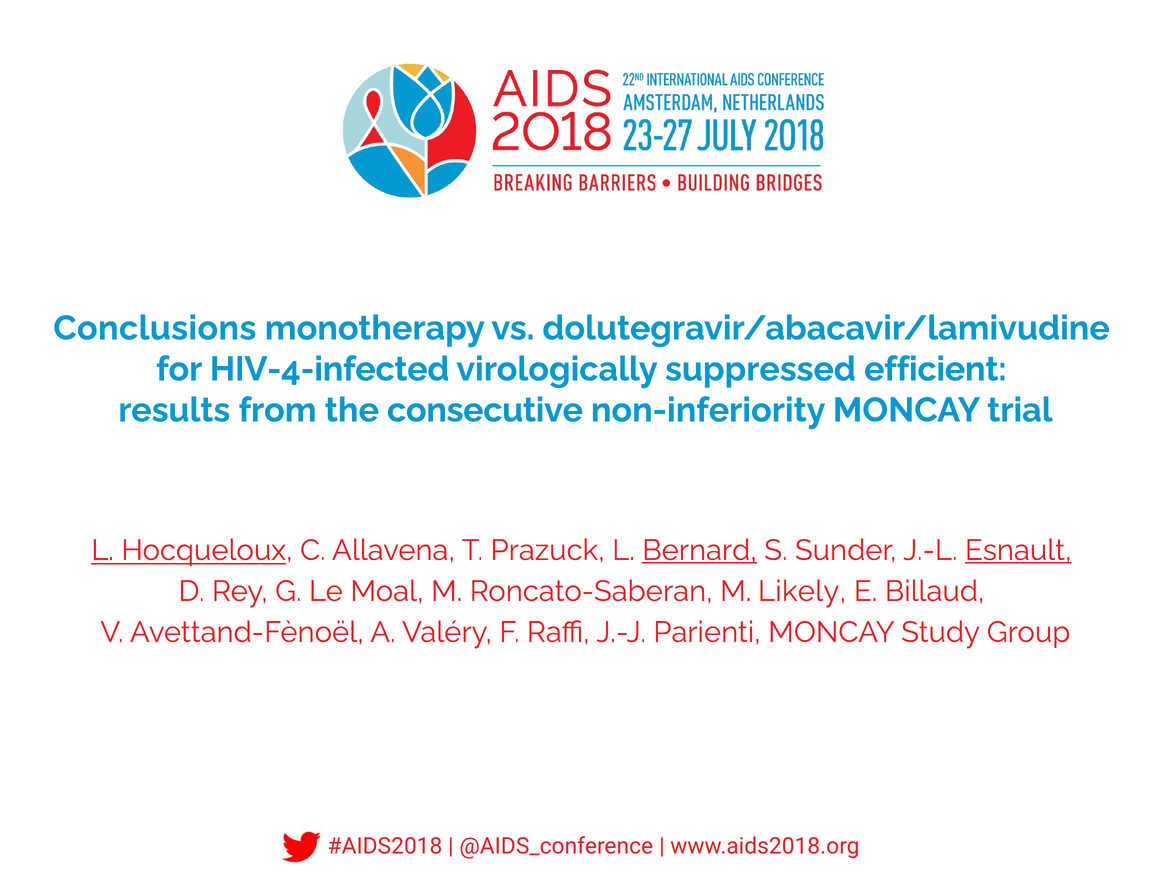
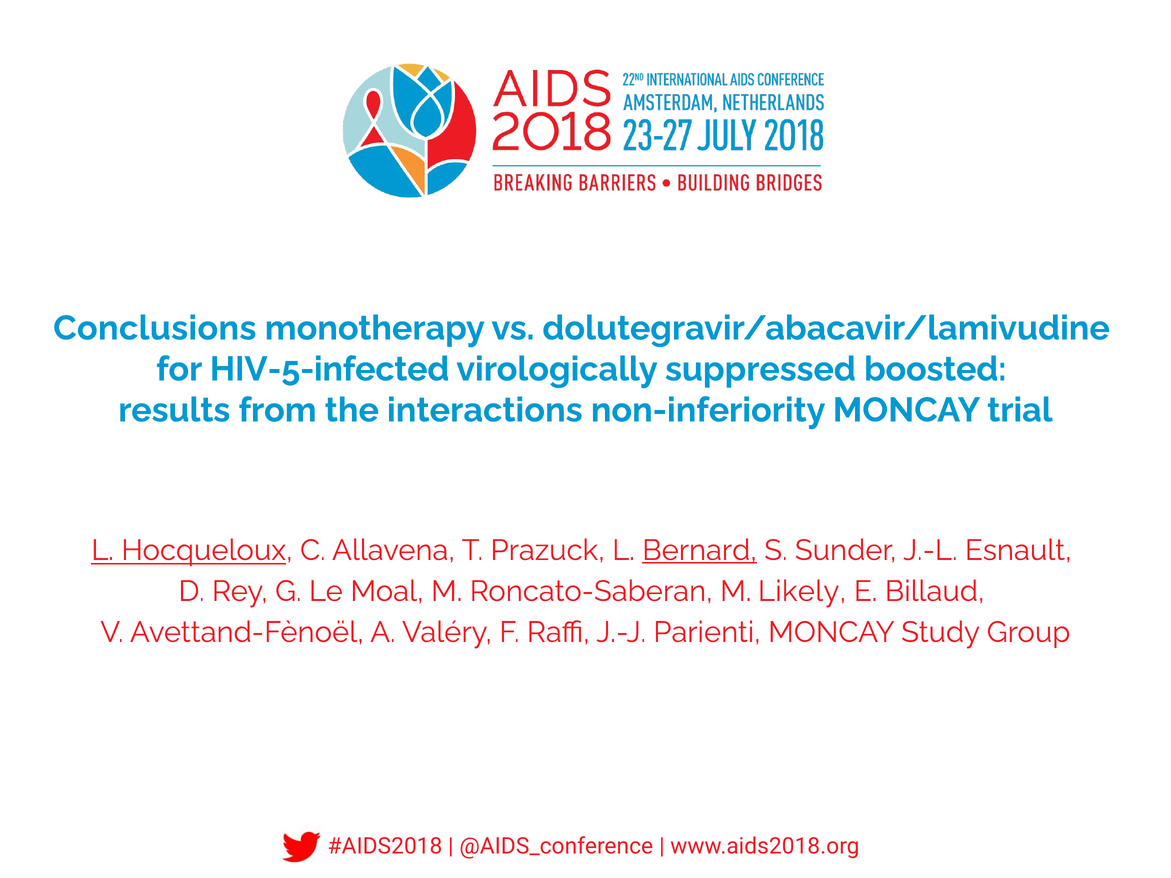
HIV-4-infected: HIV-4-infected -> HIV-5-infected
efficient: efficient -> boosted
consecutive: consecutive -> interactions
Esnault underline: present -> none
